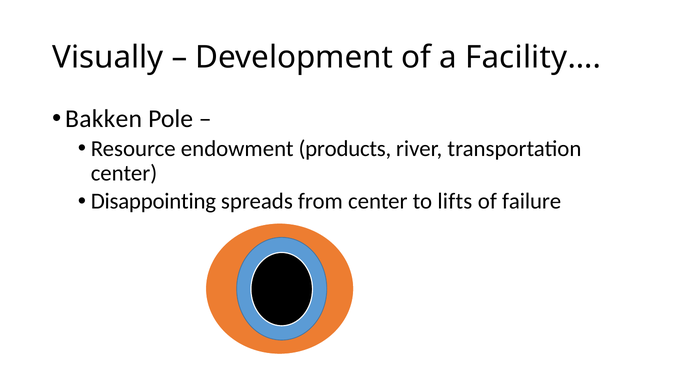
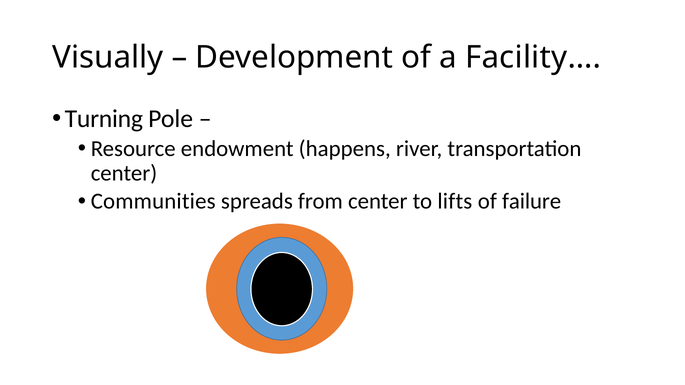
Bakken: Bakken -> Turning
products: products -> happens
Disappointing: Disappointing -> Communities
